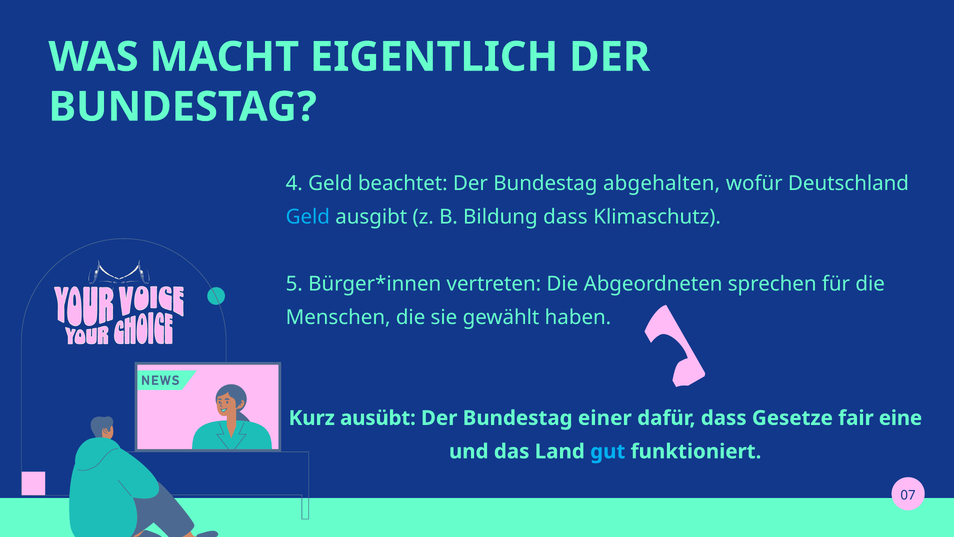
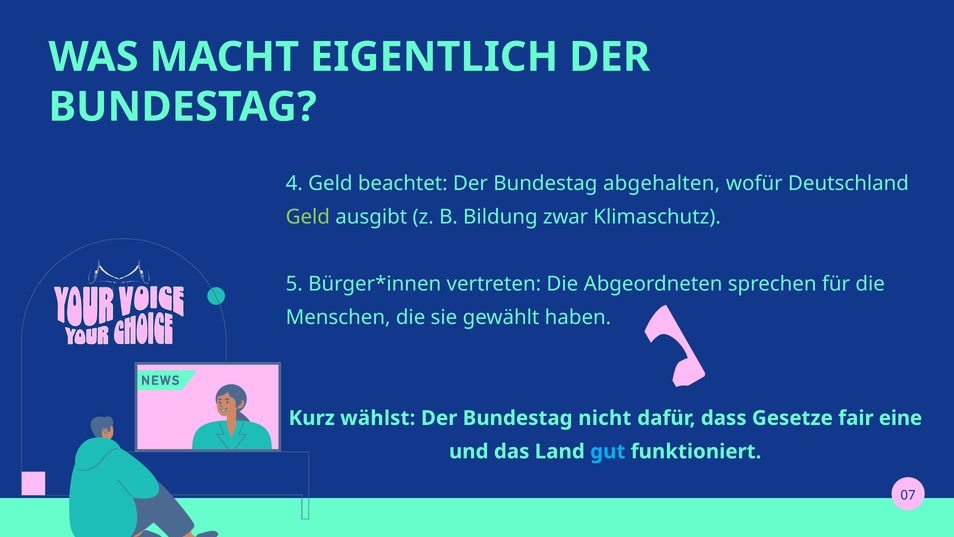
Geld at (308, 217) colour: light blue -> light green
Bildung dass: dass -> zwar
ausübt: ausübt -> wählst
einer: einer -> nicht
